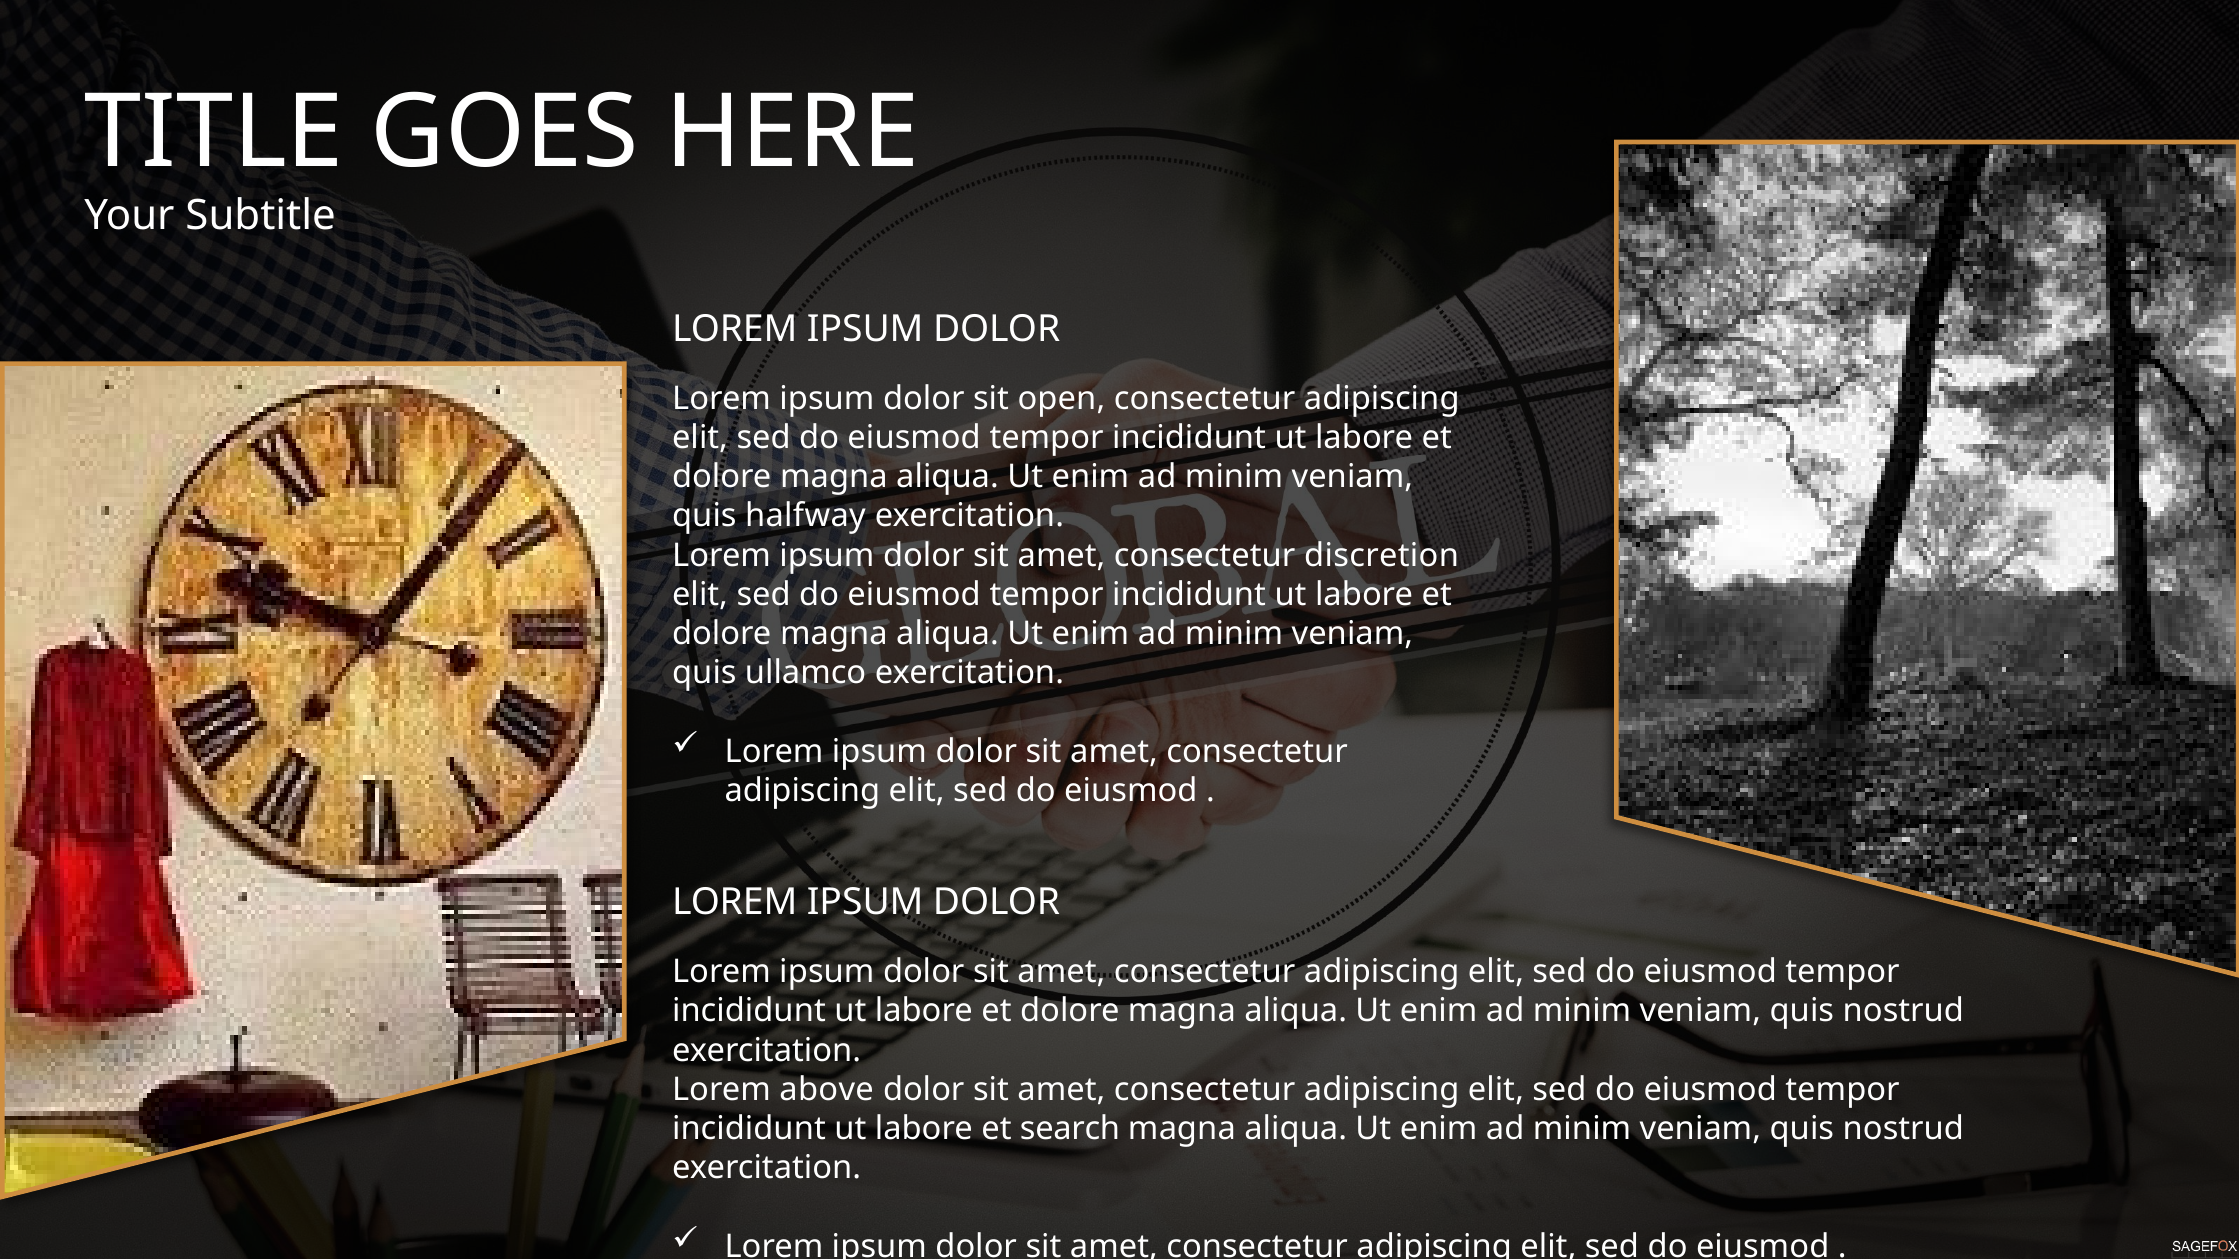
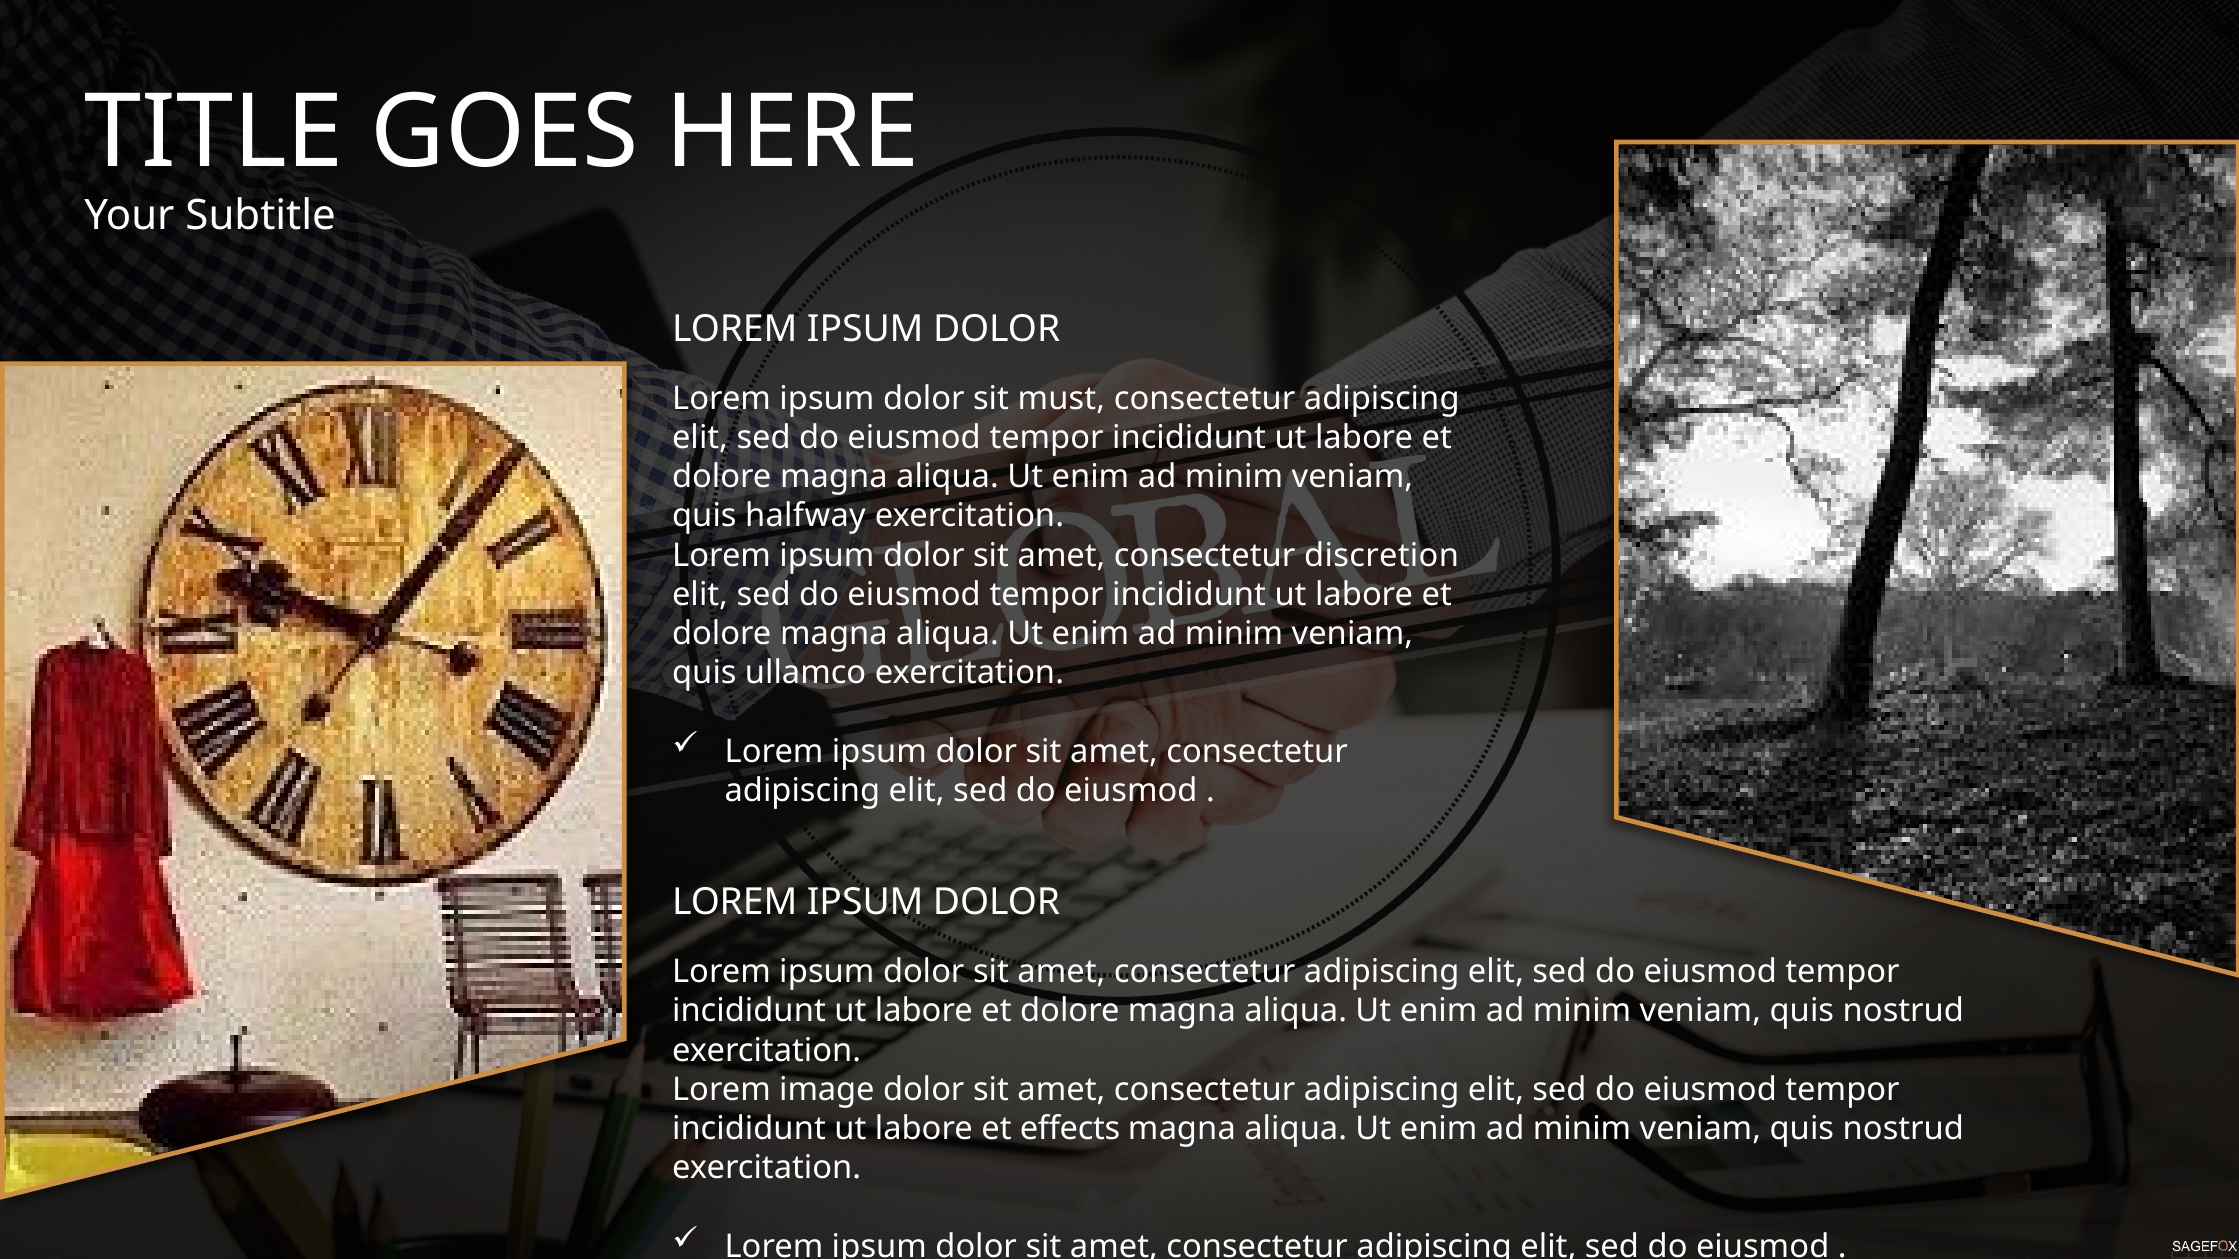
open: open -> must
above: above -> image
search: search -> effects
